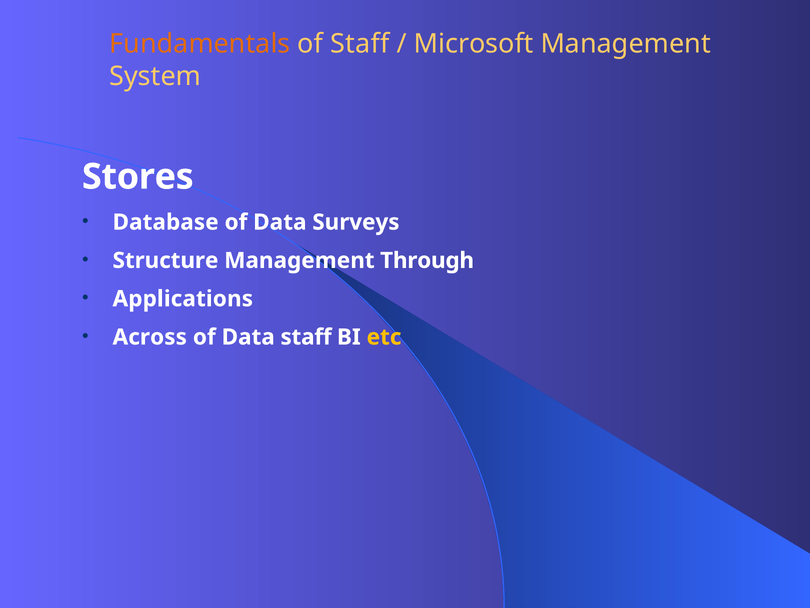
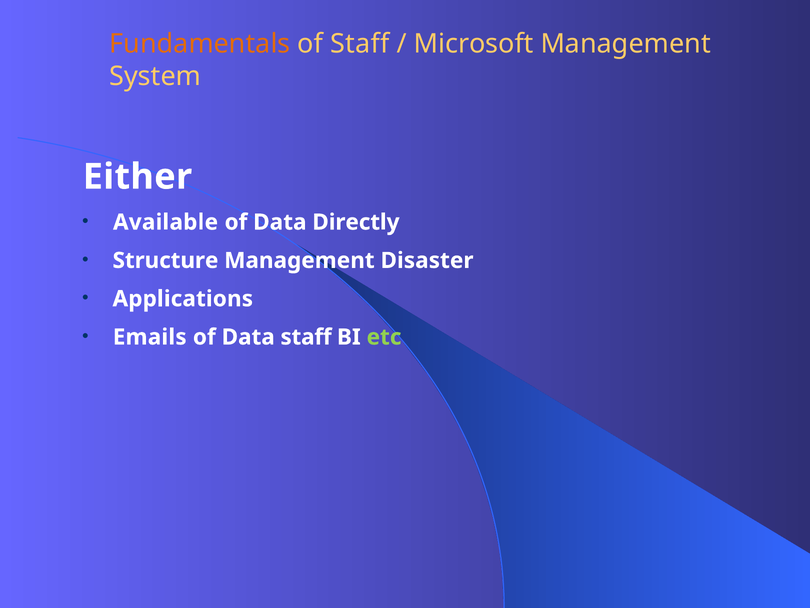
Stores: Stores -> Either
Database: Database -> Available
Surveys: Surveys -> Directly
Through: Through -> Disaster
Across: Across -> Emails
etc colour: yellow -> light green
